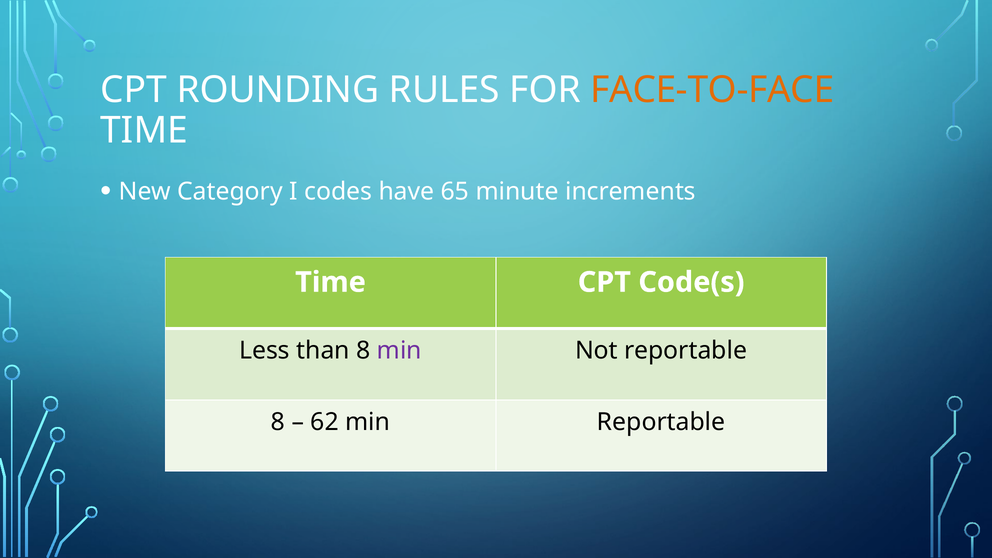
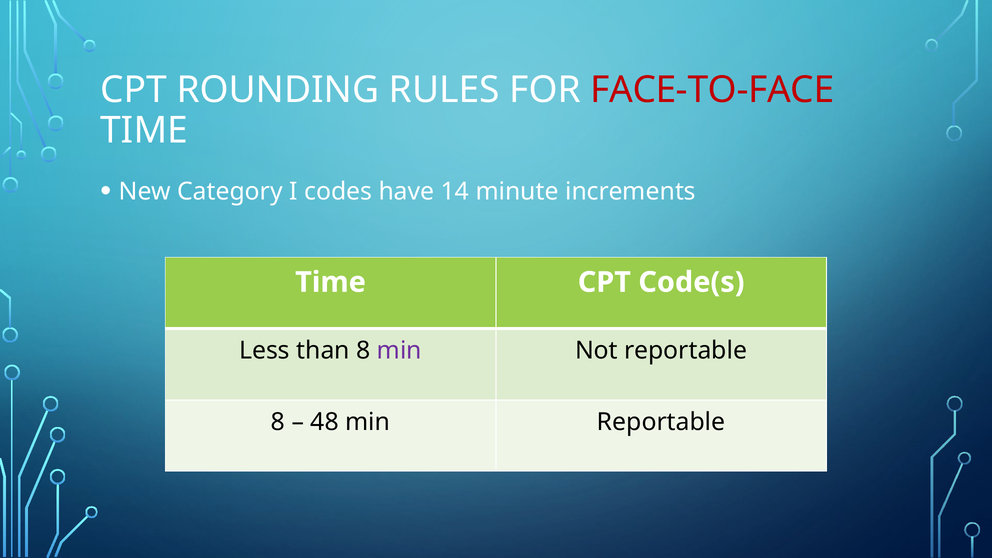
FACE-TO-FACE colour: orange -> red
65: 65 -> 14
62: 62 -> 48
